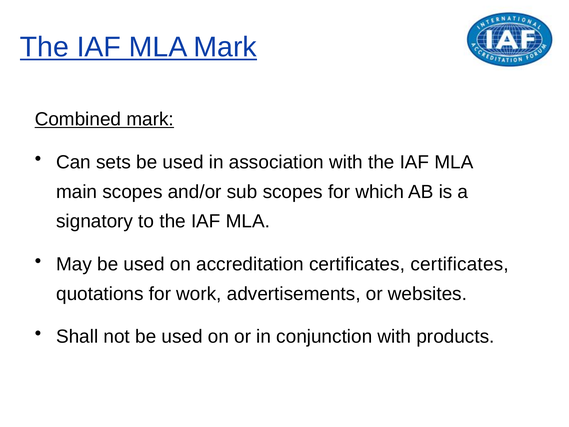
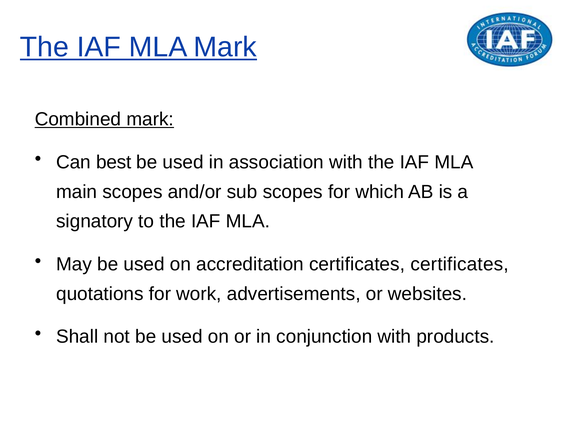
sets: sets -> best
